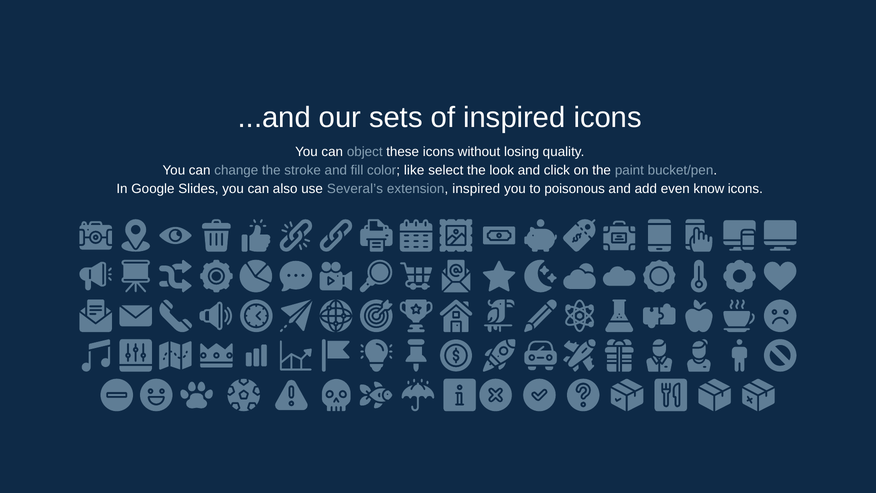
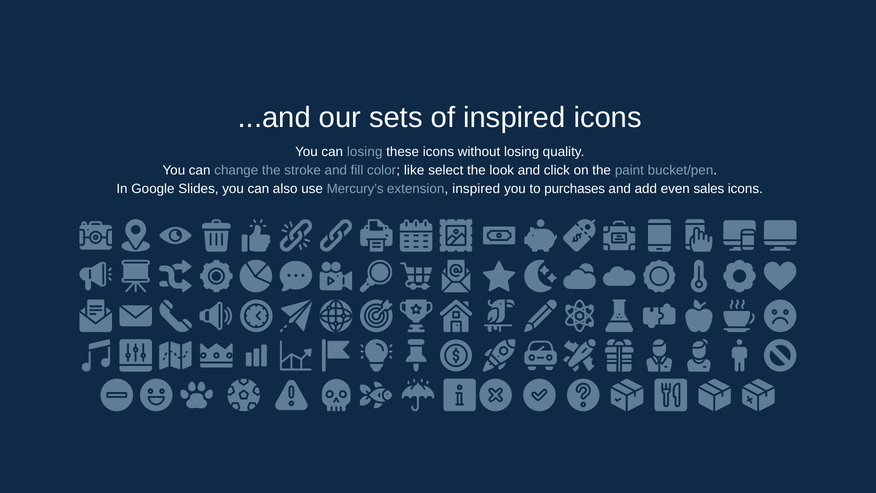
can object: object -> losing
Several’s: Several’s -> Mercury’s
poisonous: poisonous -> purchases
know: know -> sales
